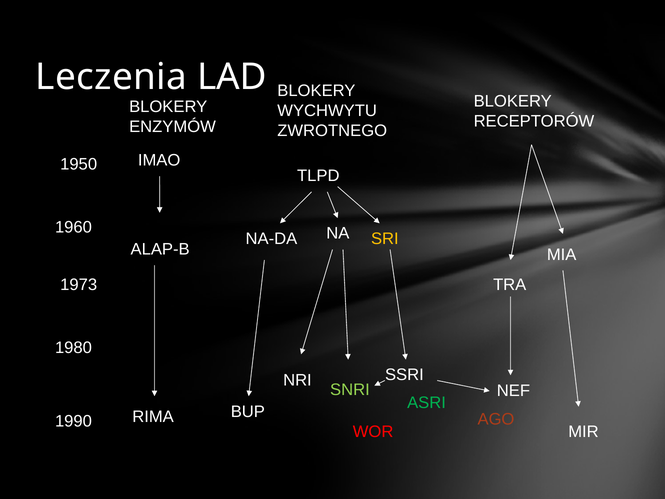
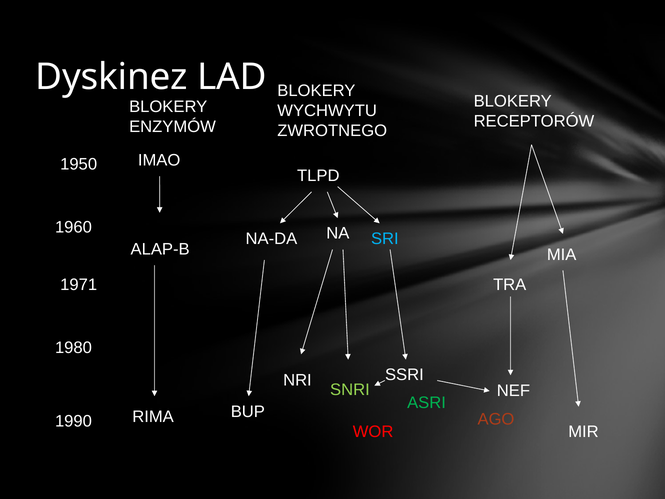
Leczenia: Leczenia -> Dyskinez
SRI colour: yellow -> light blue
1973: 1973 -> 1971
